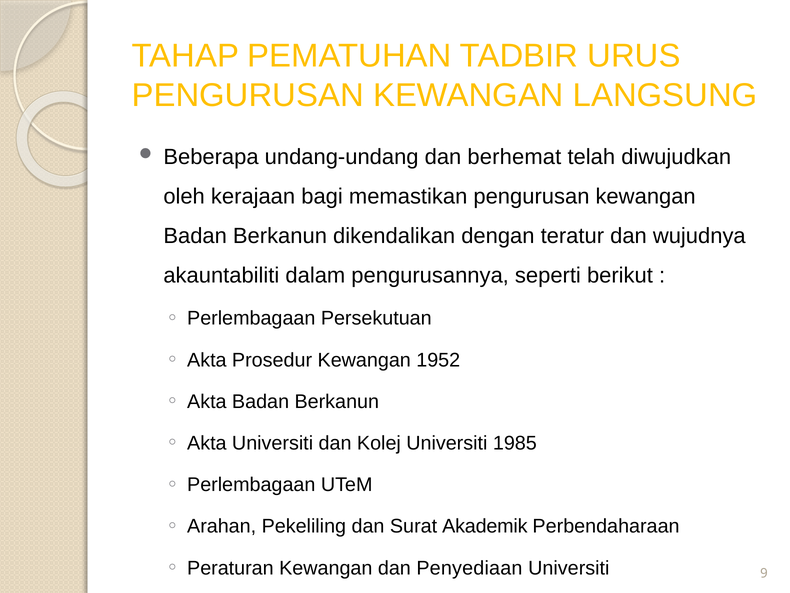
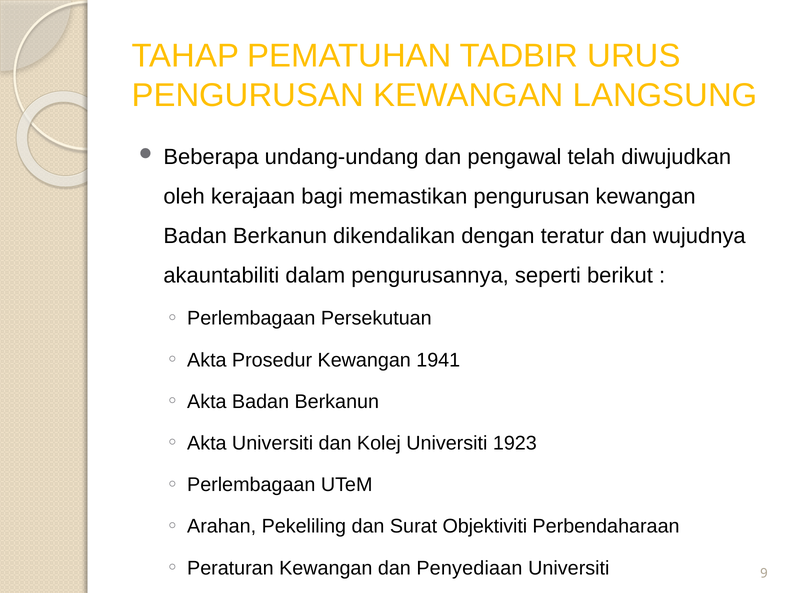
berhemat: berhemat -> pengawal
1952: 1952 -> 1941
1985: 1985 -> 1923
Akademik: Akademik -> Objektiviti
